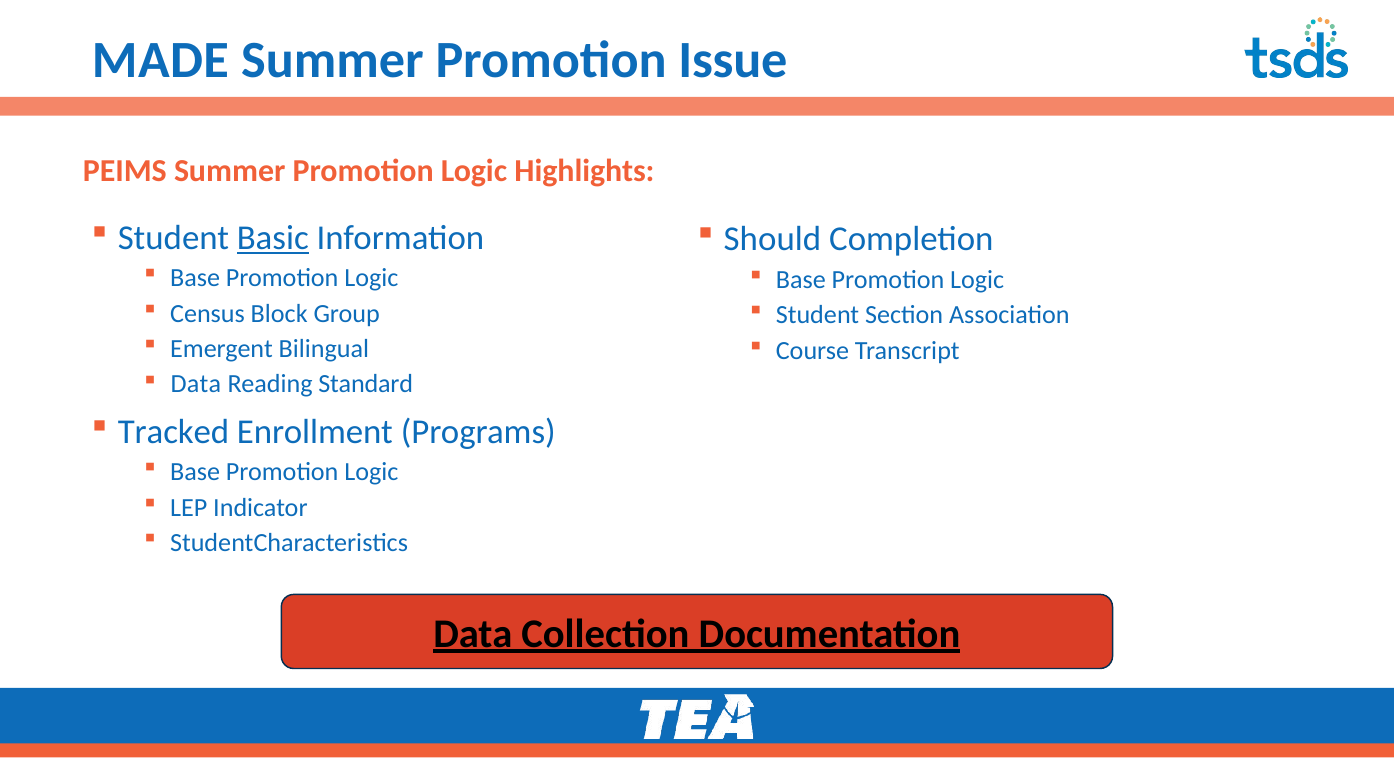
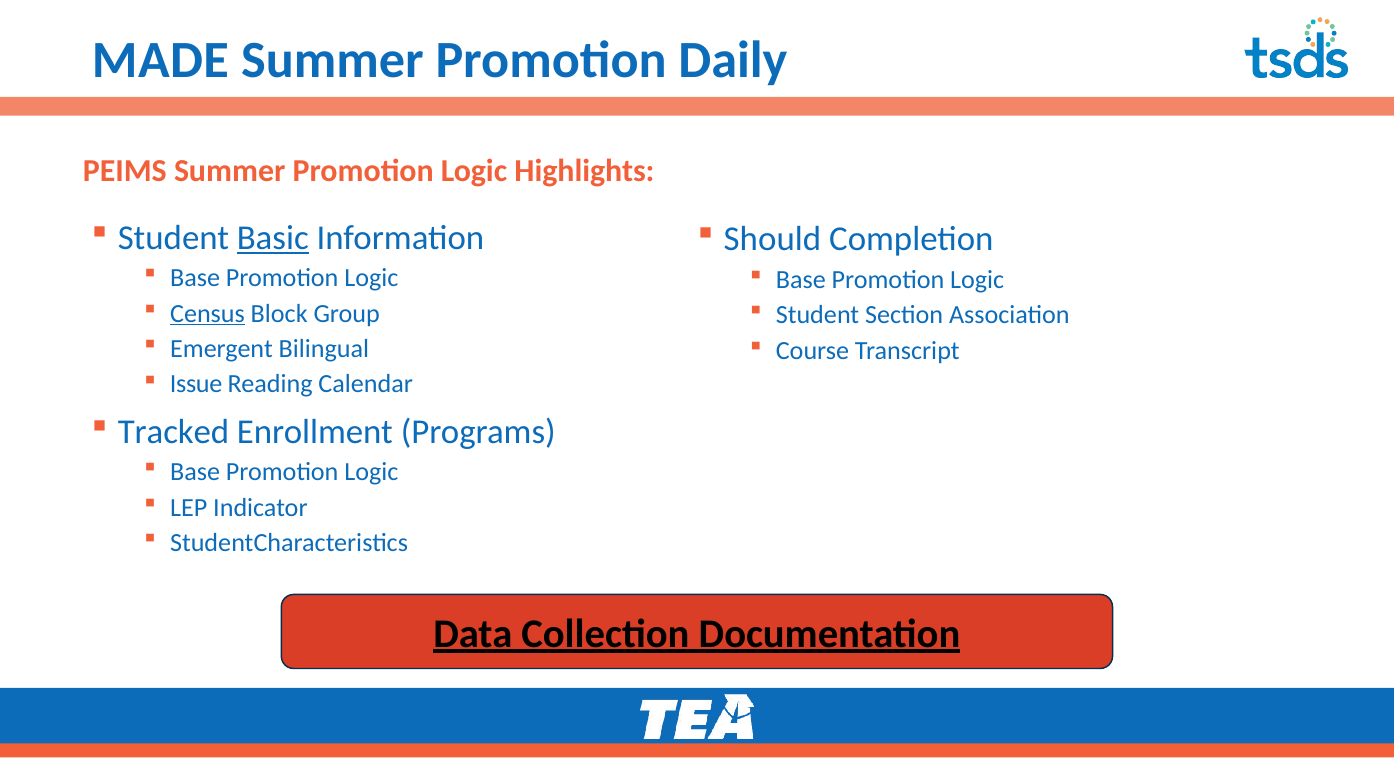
Issue: Issue -> Daily
Census underline: none -> present
Data at (196, 384): Data -> Issue
Standard: Standard -> Calendar
